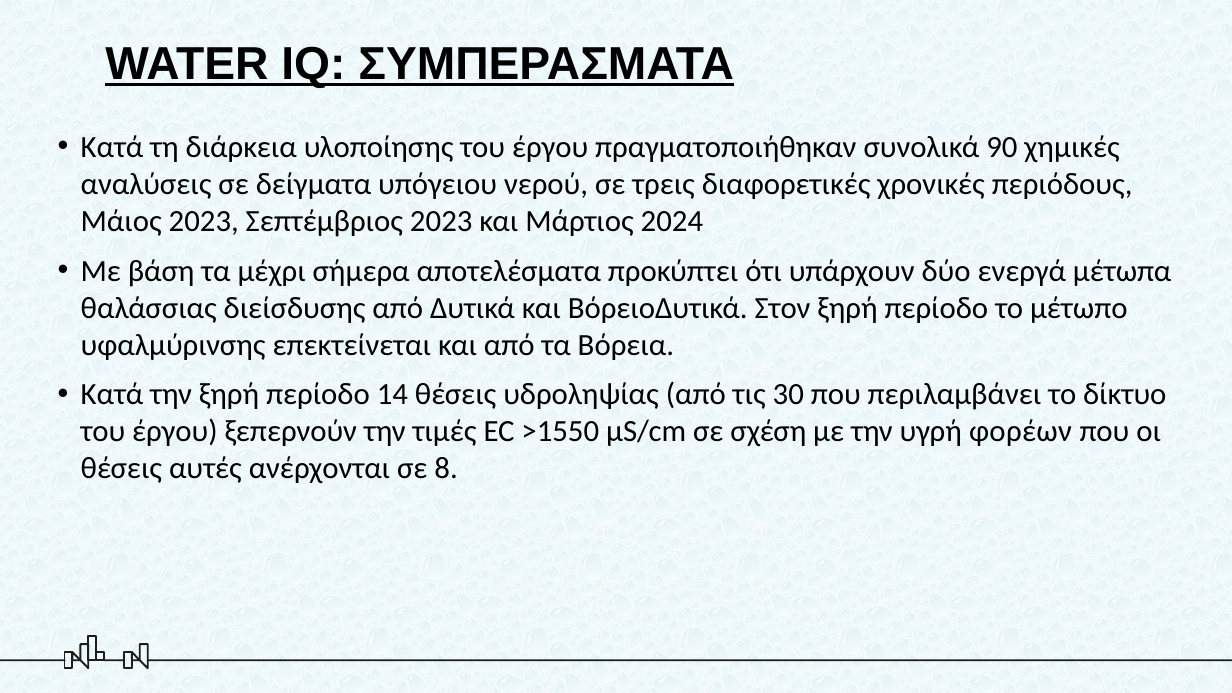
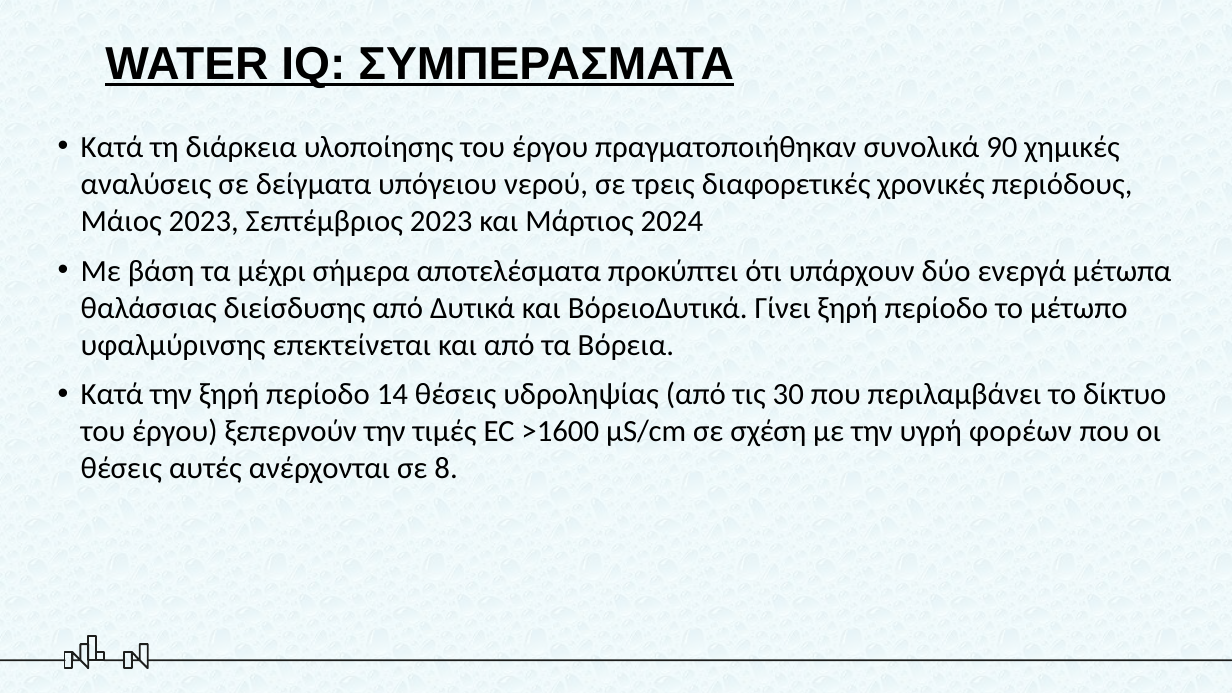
Στον: Στον -> Γίνει
>1550: >1550 -> >1600
